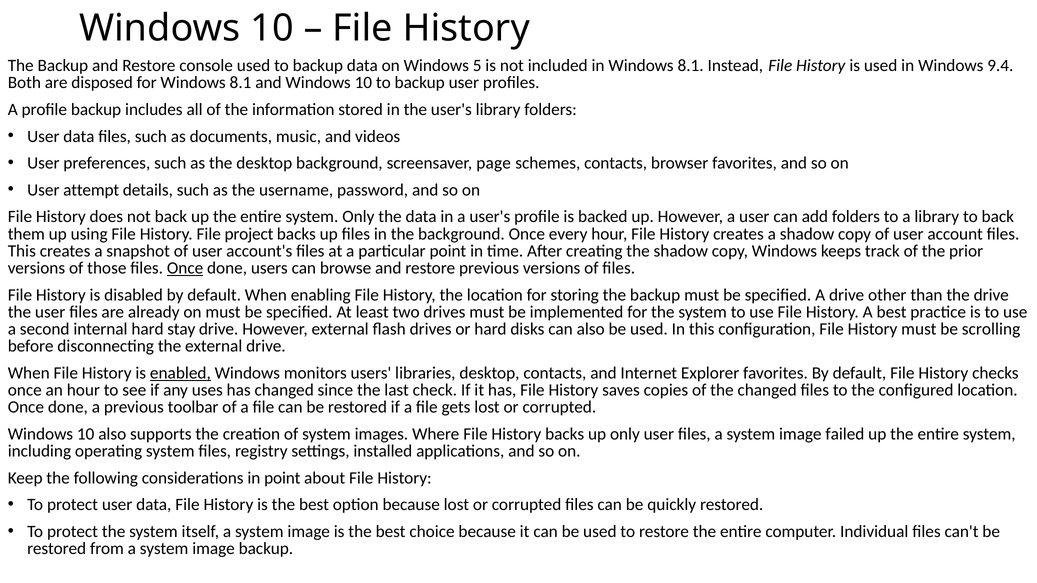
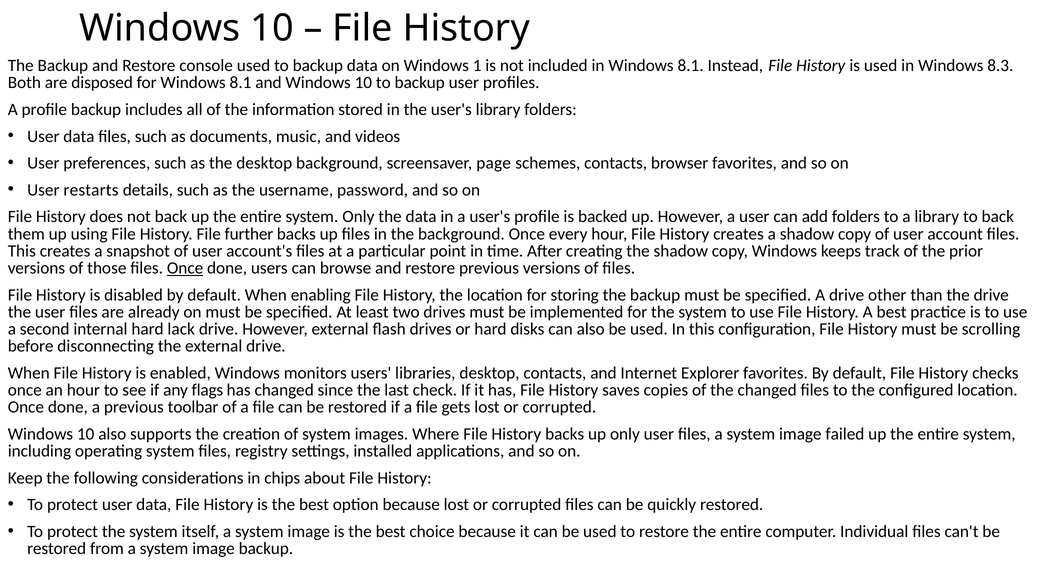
5: 5 -> 1
9.4: 9.4 -> 8.3
attempt: attempt -> restarts
project: project -> further
stay: stay -> lack
enabled underline: present -> none
uses: uses -> flags
in point: point -> chips
